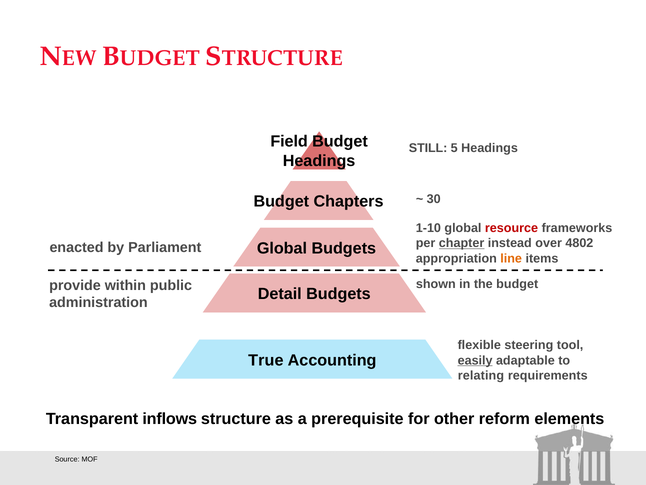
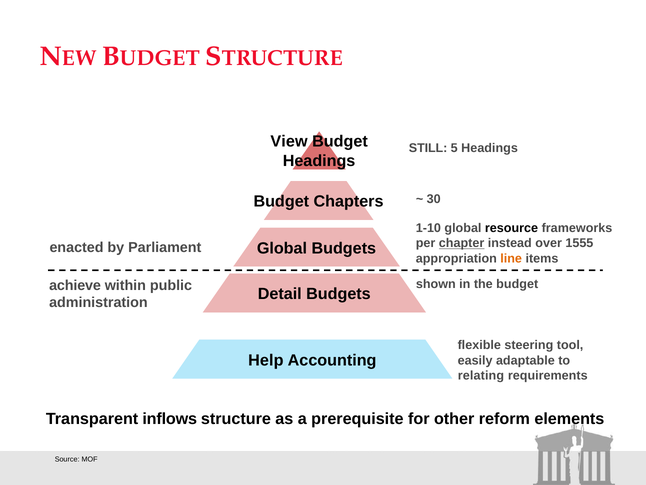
Field: Field -> View
resource colour: red -> black
4802: 4802 -> 1555
provide: provide -> achieve
True: True -> Help
easily underline: present -> none
